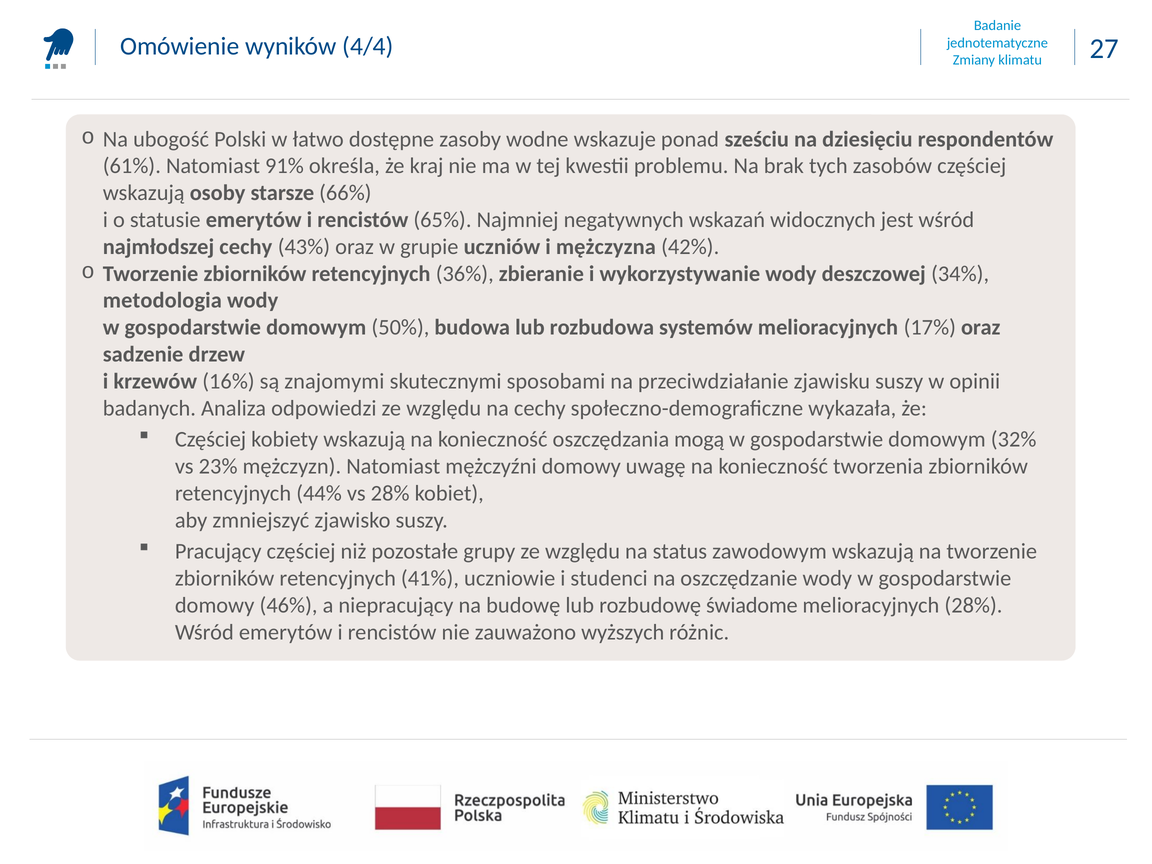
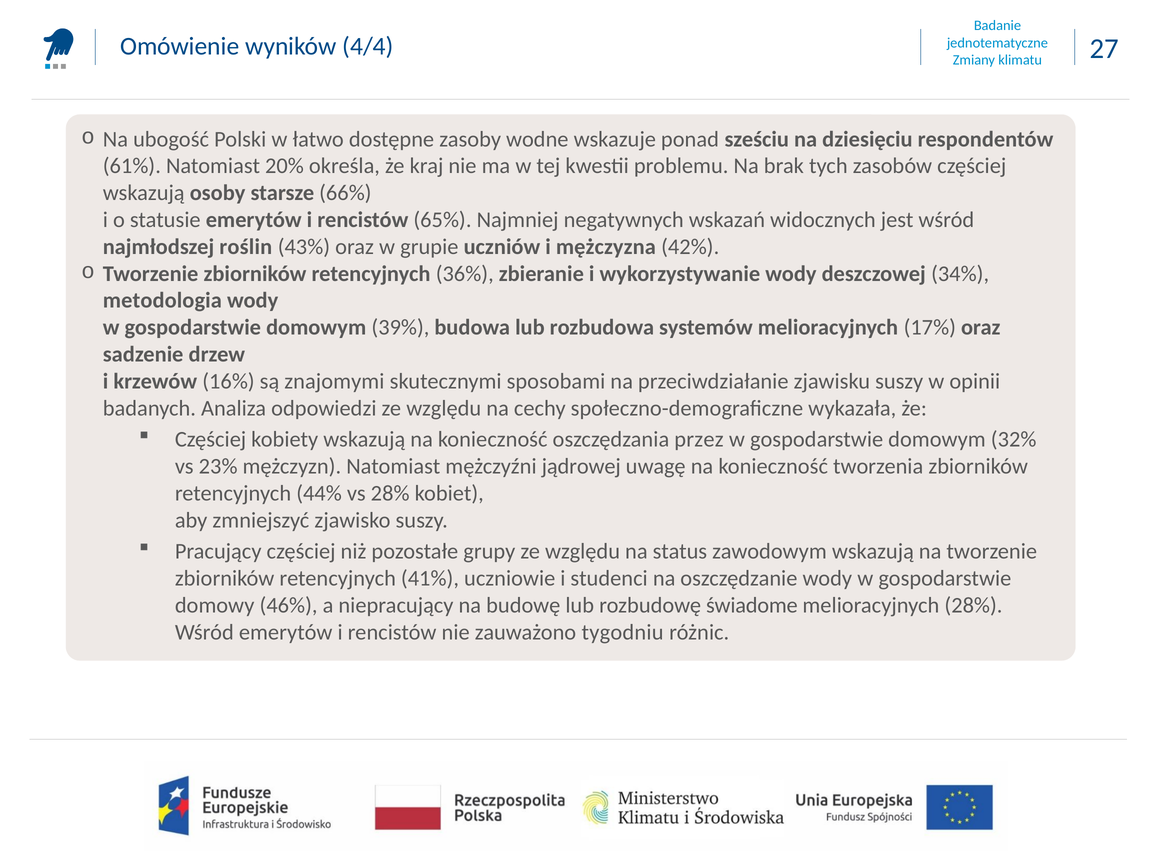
91%: 91% -> 20%
najmłodszej cechy: cechy -> roślin
50%: 50% -> 39%
mogą: mogą -> przez
mężczyźni domowy: domowy -> jądrowej
wyższych: wyższych -> tygodniu
